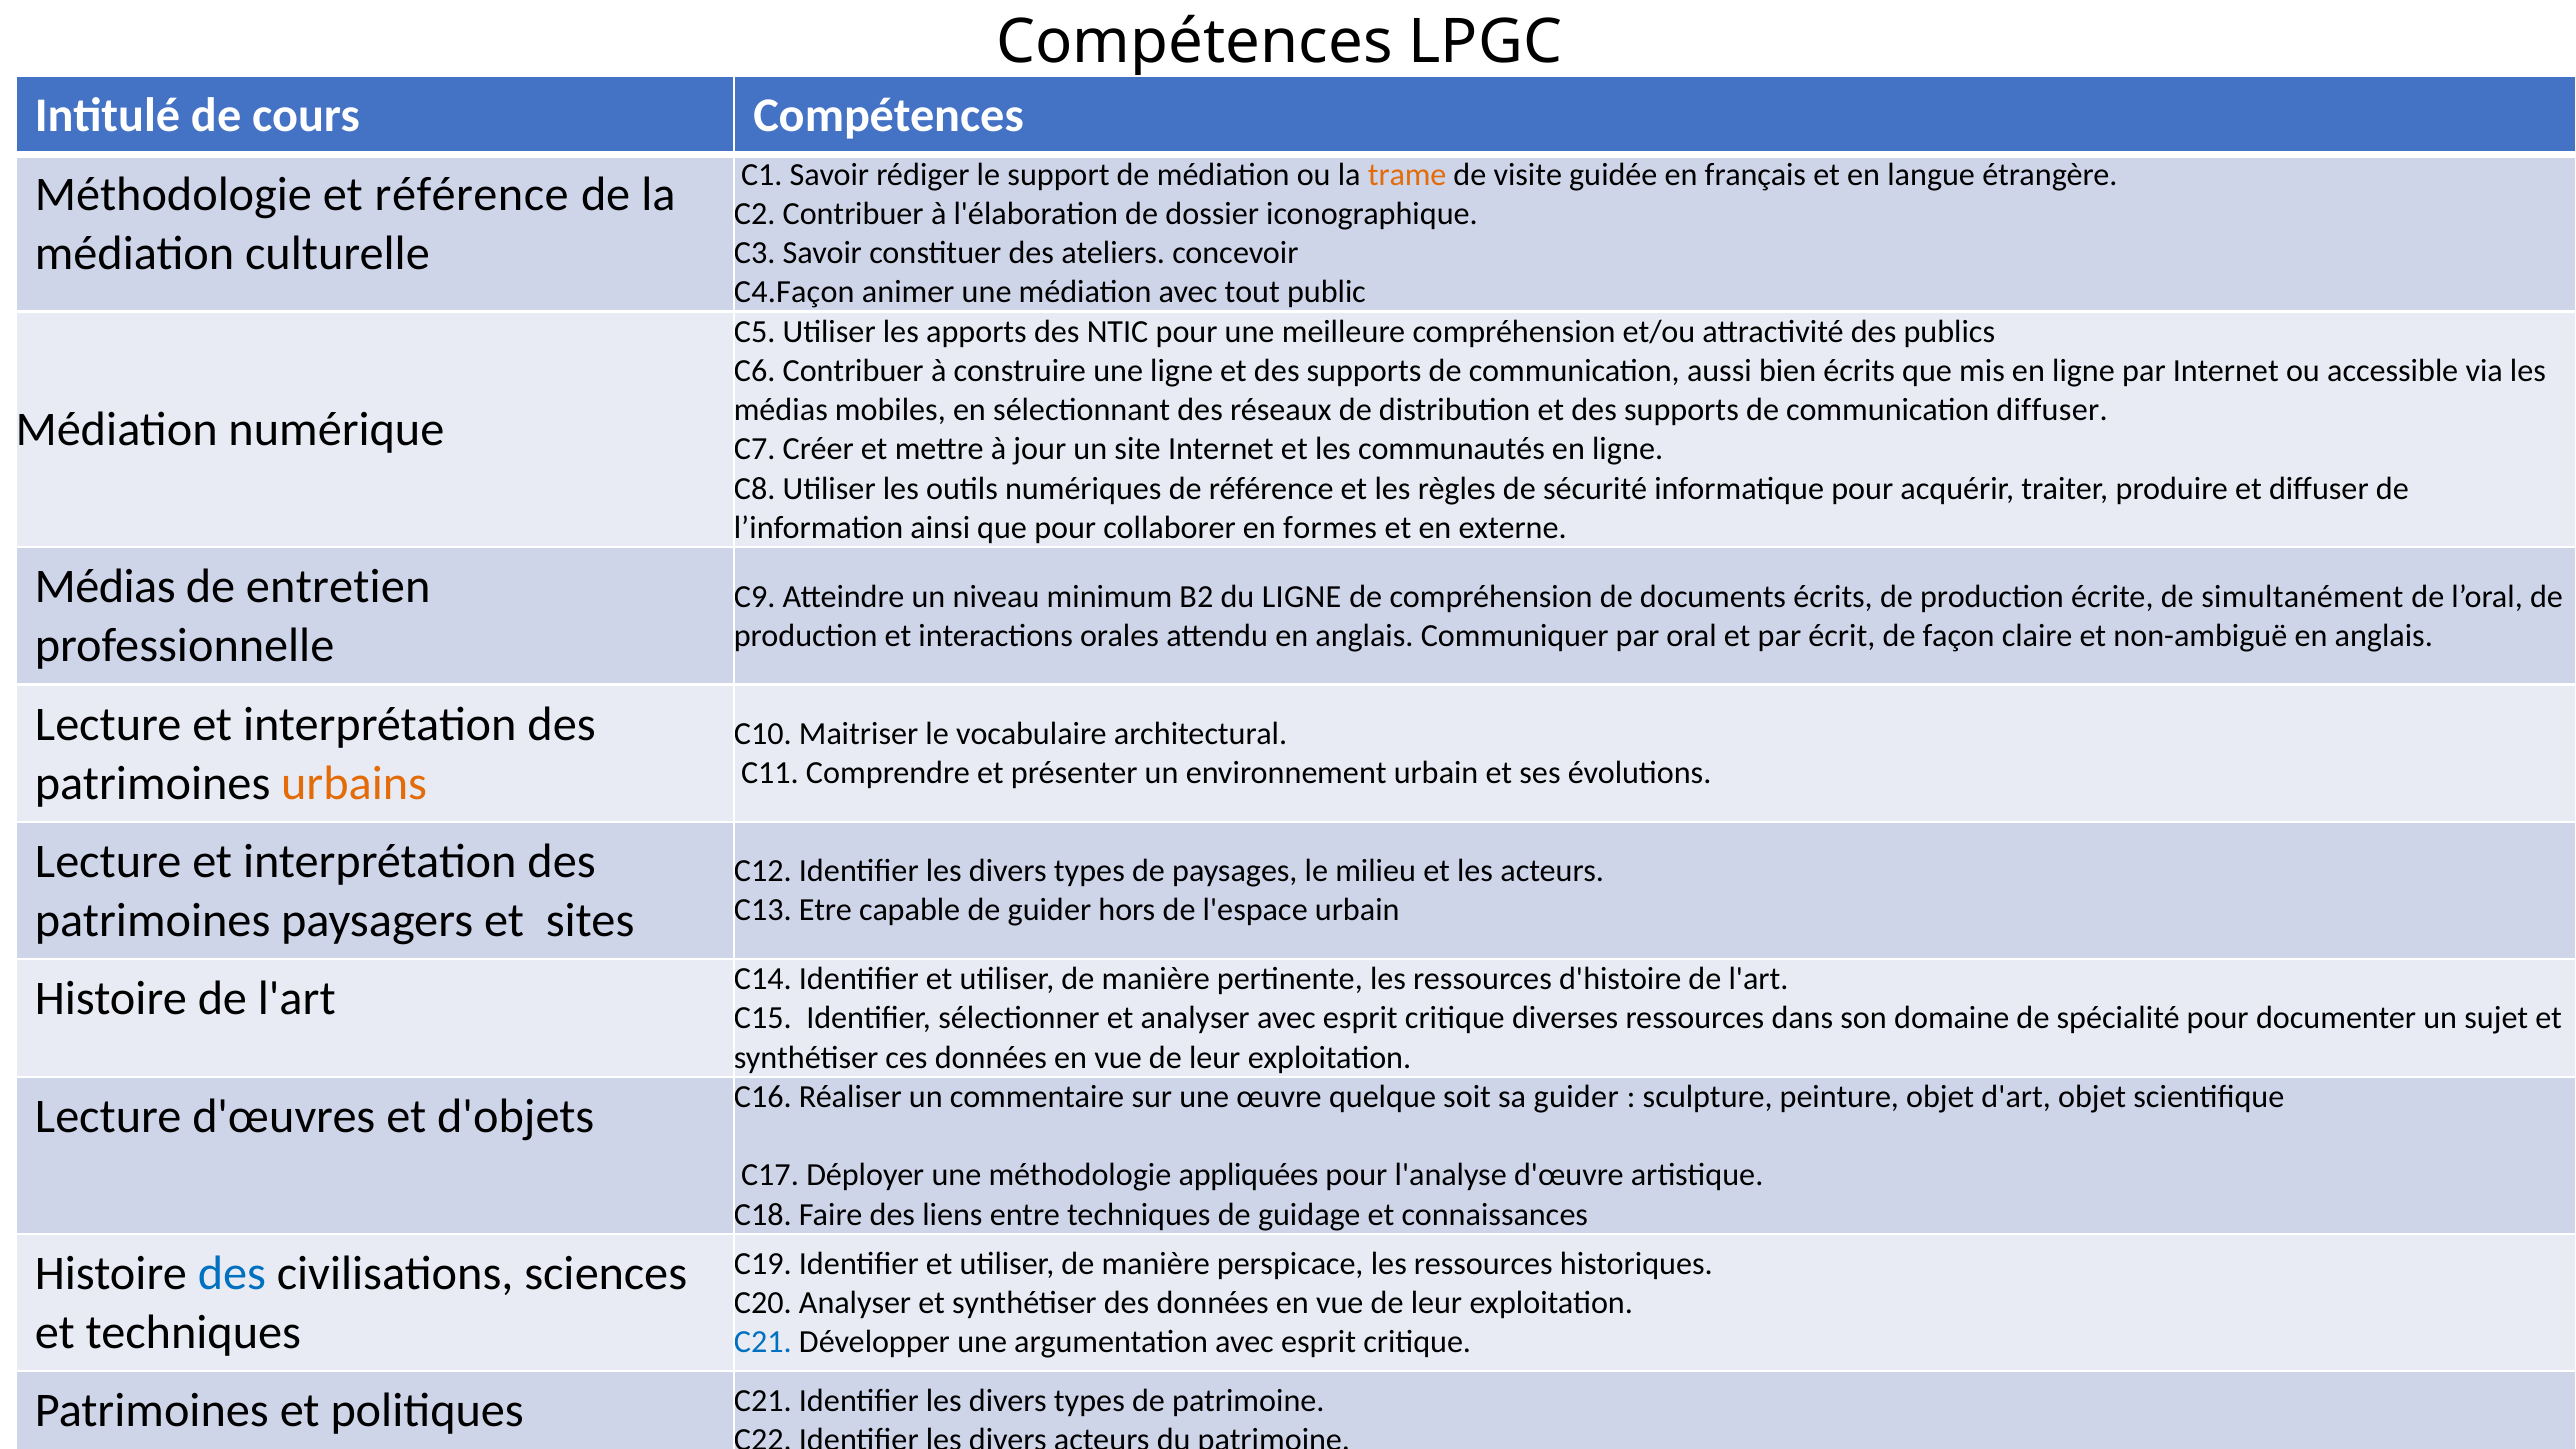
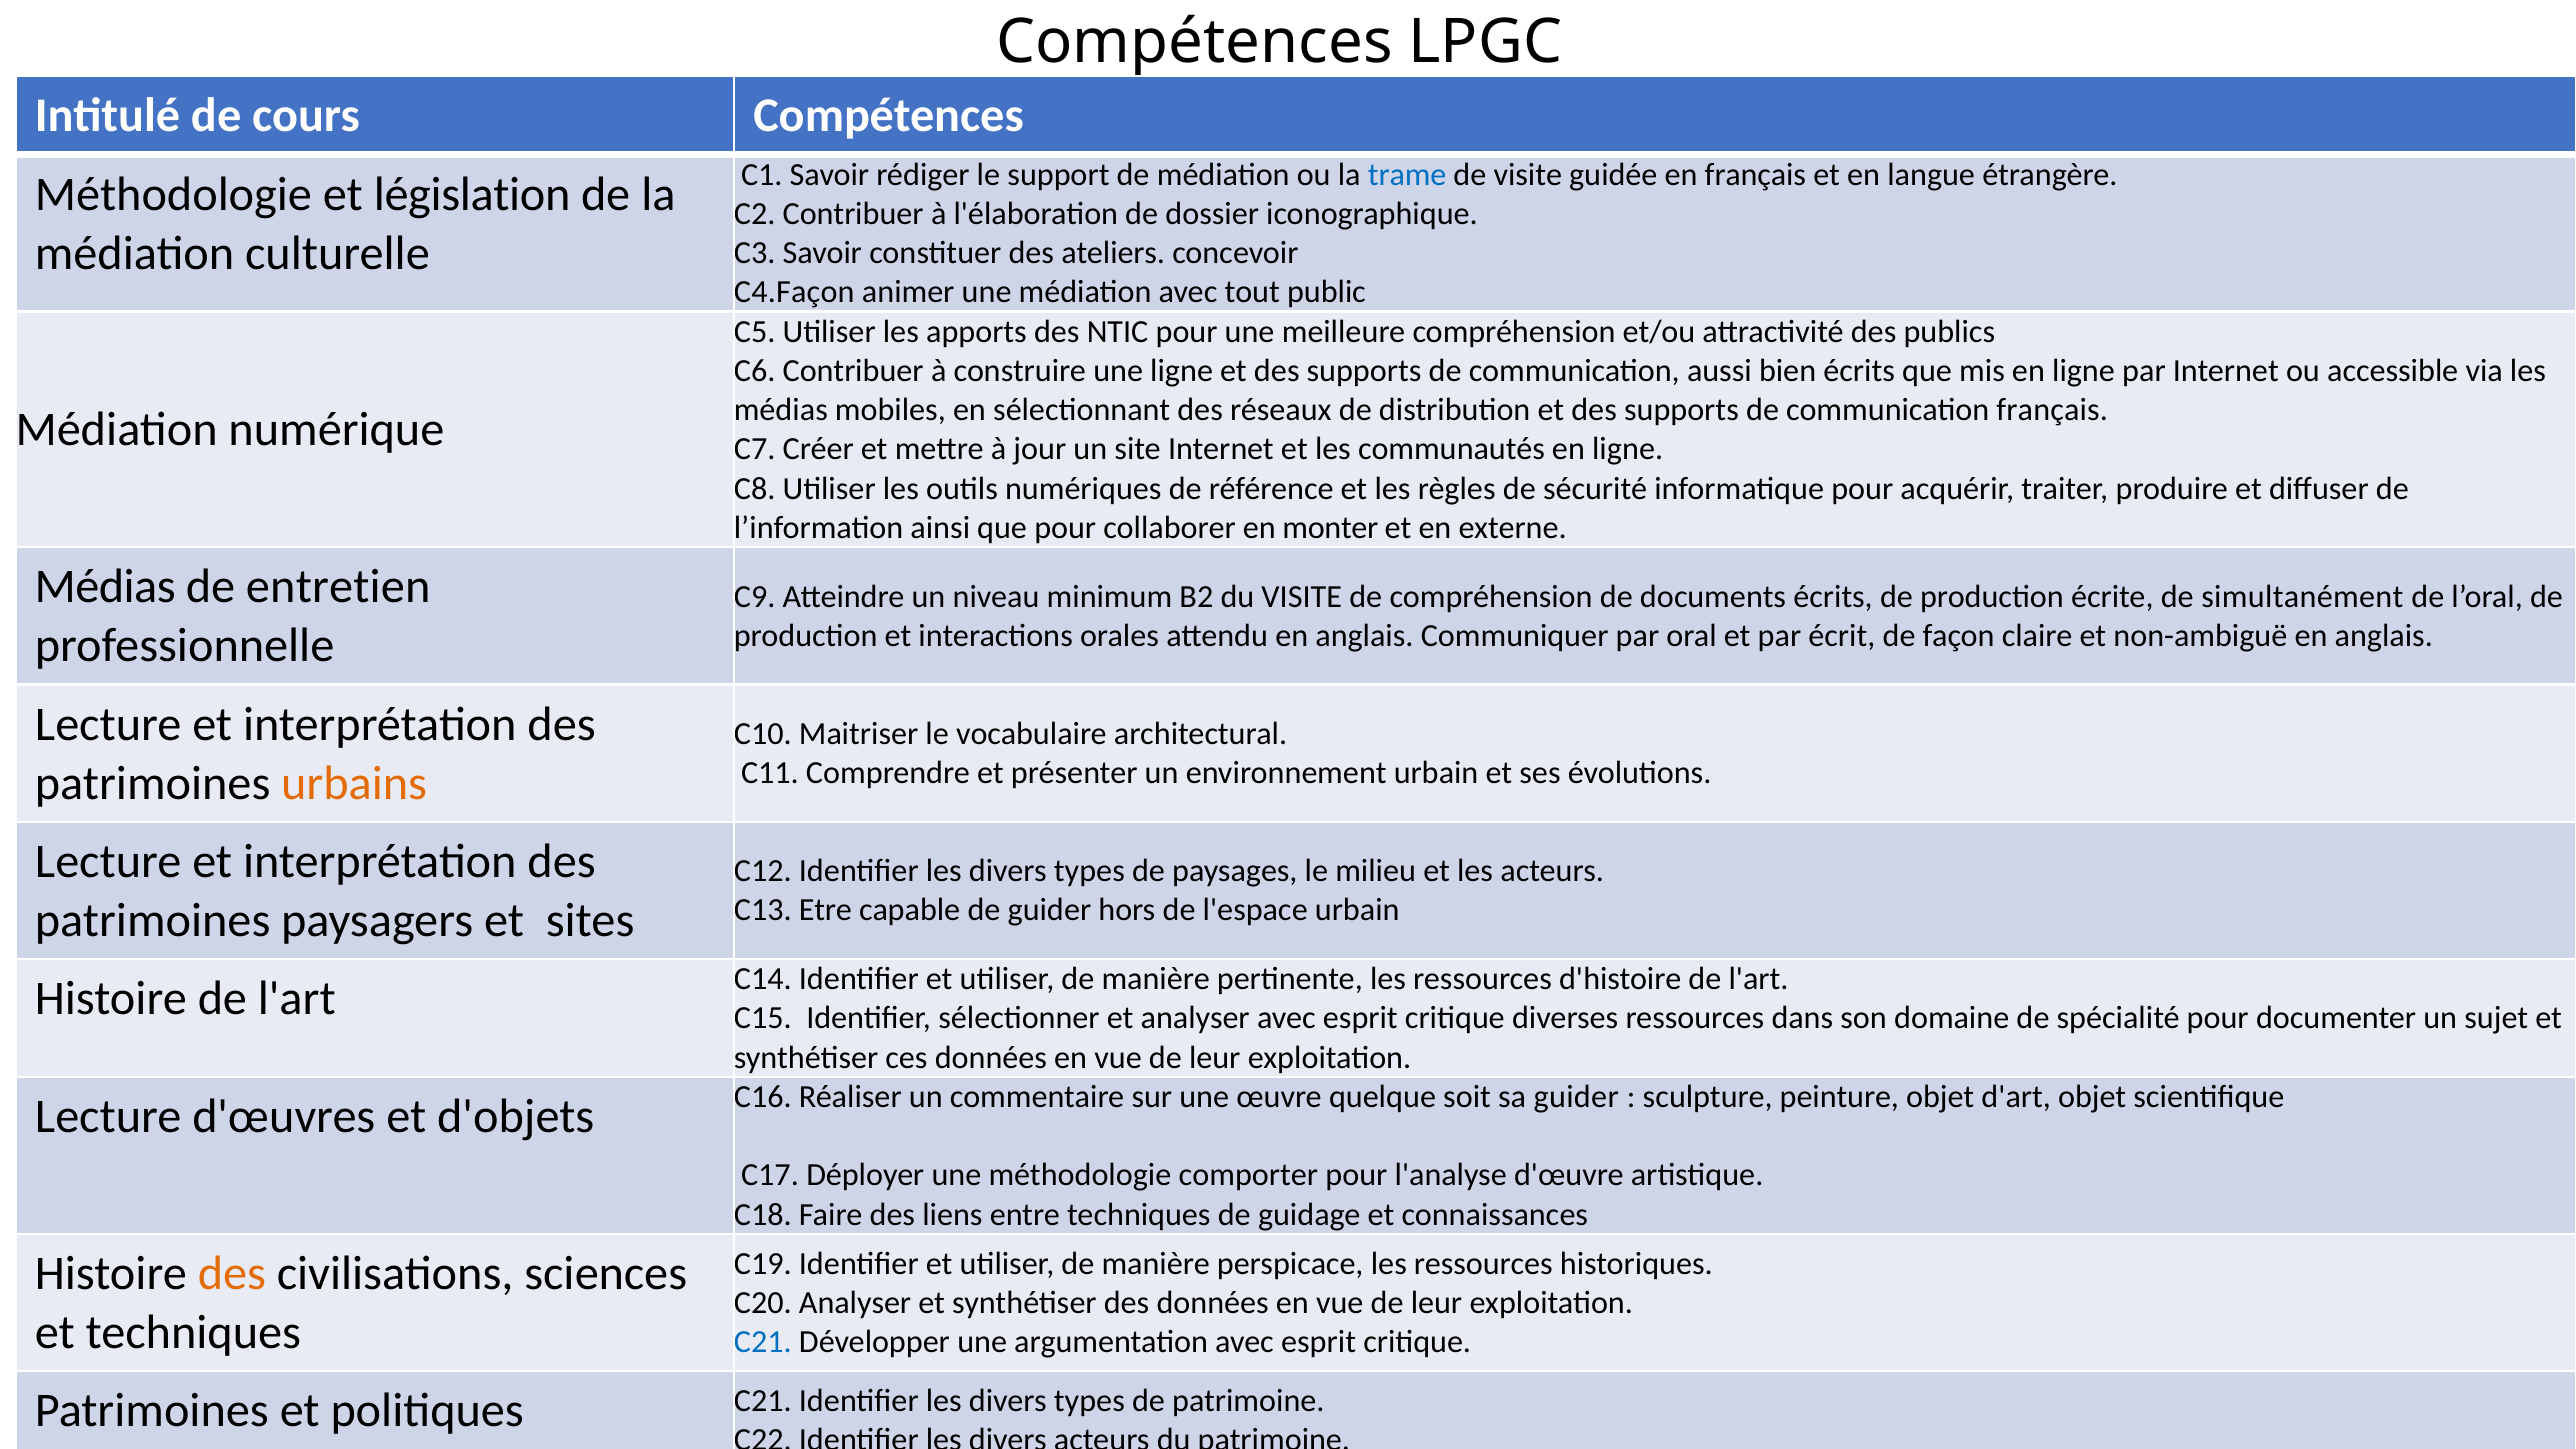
trame colour: orange -> blue
et référence: référence -> législation
communication diffuser: diffuser -> français
formes: formes -> monter
du LIGNE: LIGNE -> VISITE
appliquées: appliquées -> comporter
des at (232, 1274) colour: blue -> orange
